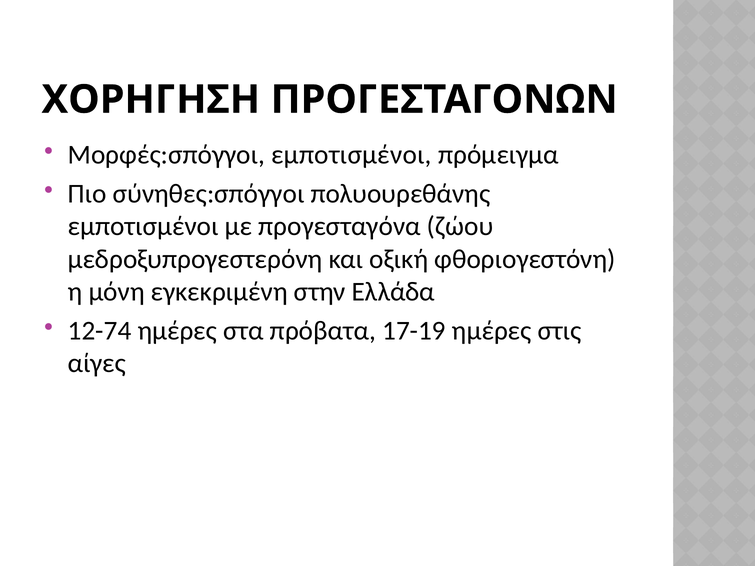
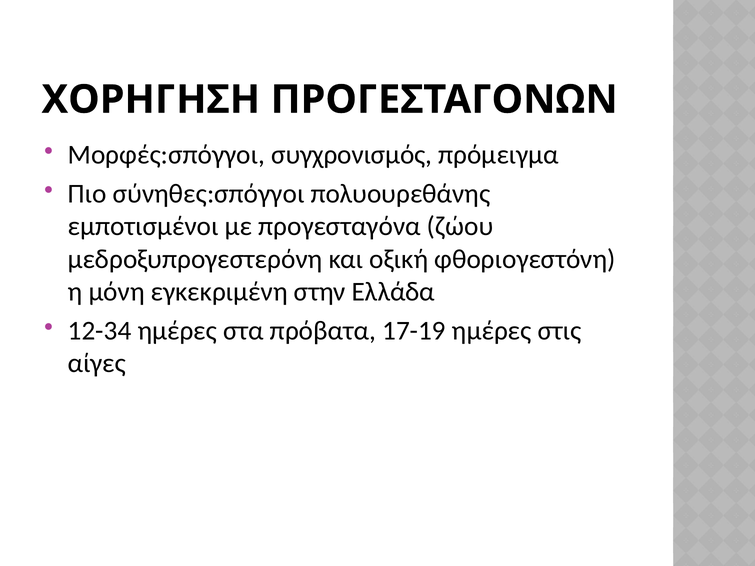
Μορφές:σπόγγοι εμποτισμένοι: εμποτισμένοι -> συγχρονισμός
12-74: 12-74 -> 12-34
